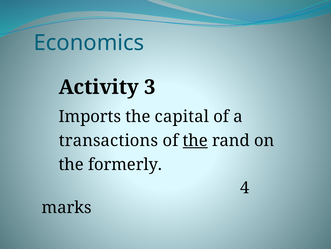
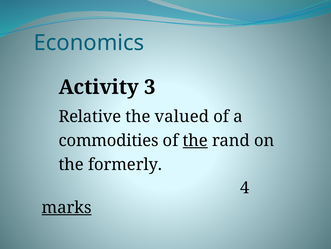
Imports: Imports -> Relative
capital: capital -> valued
transactions: transactions -> commodities
marks underline: none -> present
